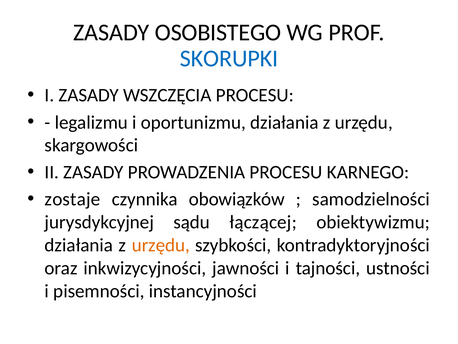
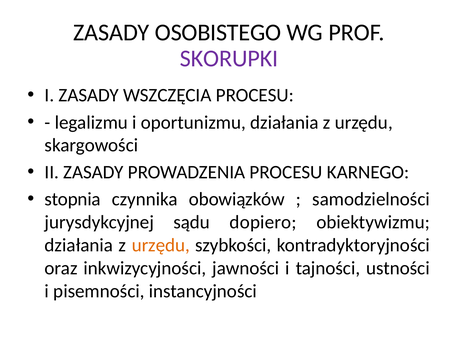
SKORUPKI colour: blue -> purple
zostaje: zostaje -> stopnia
łączącej: łączącej -> dopiero
